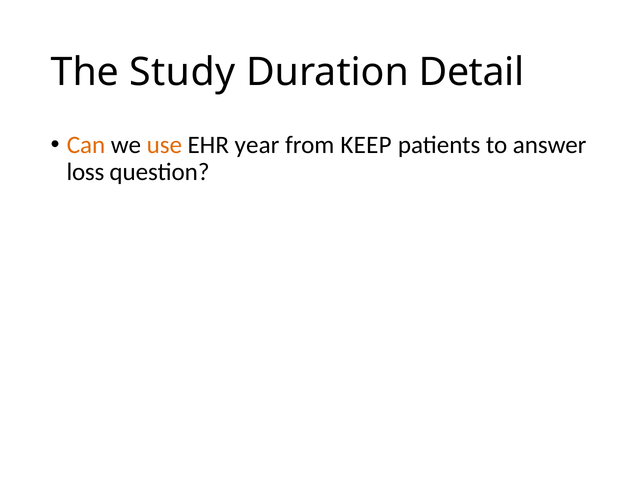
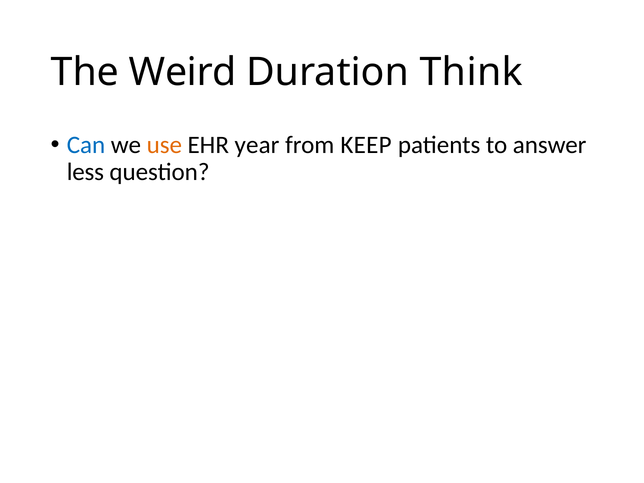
Study: Study -> Weird
Detail: Detail -> Think
Can colour: orange -> blue
loss: loss -> less
